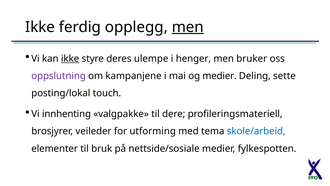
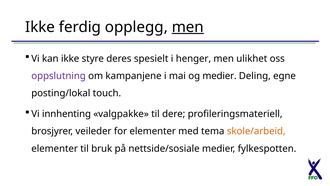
ikke at (70, 58) underline: present -> none
ulempe: ulempe -> spesielt
bruker: bruker -> ulikhet
sette: sette -> egne
for utforming: utforming -> elementer
skole/arbeid colour: blue -> orange
